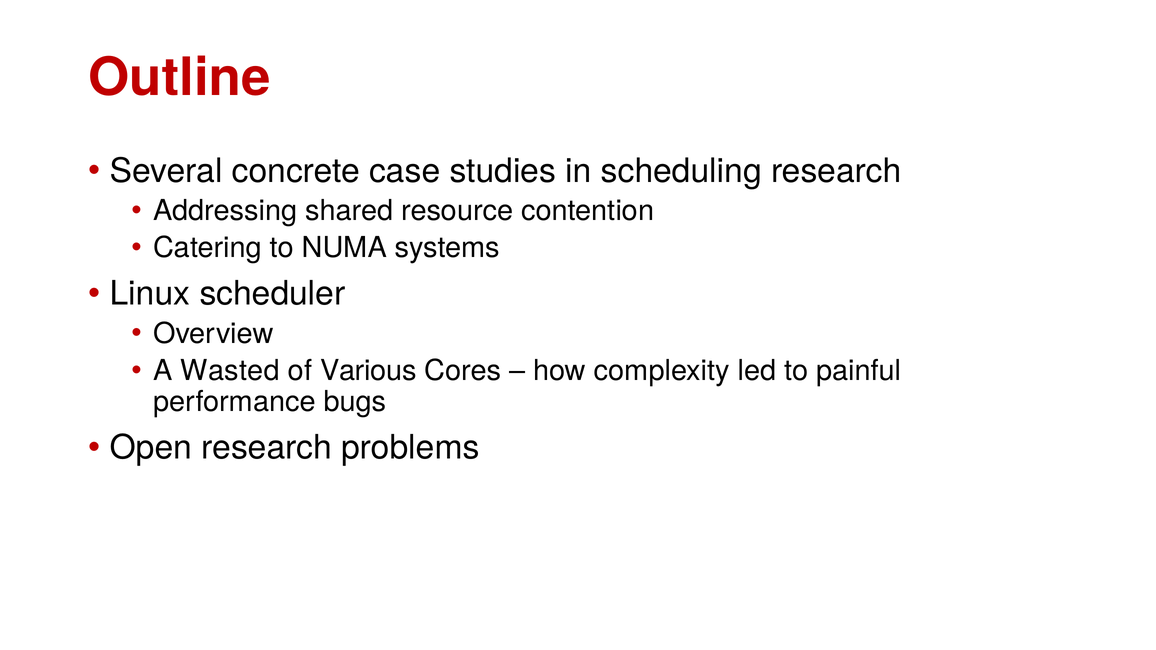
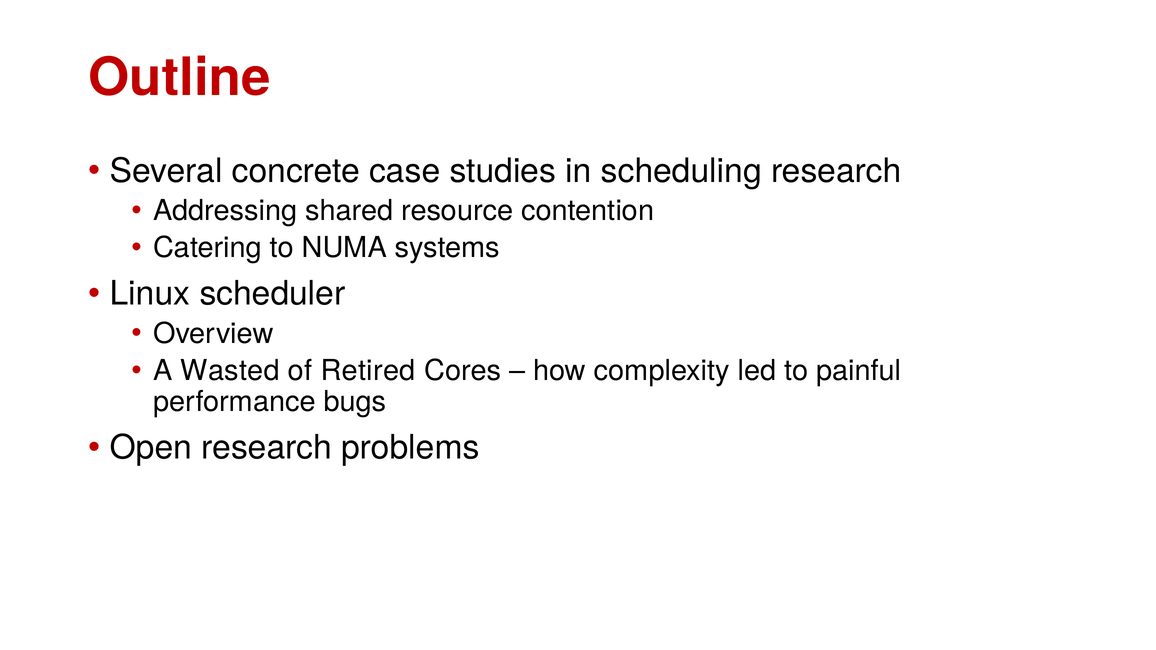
Various: Various -> Retired
